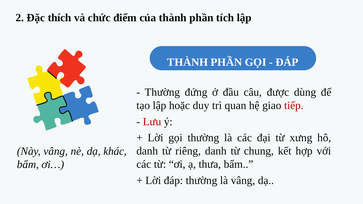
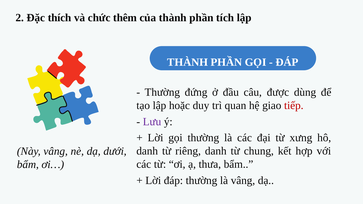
điểm: điểm -> thêm
Lưu colour: red -> purple
khác: khác -> dưới
